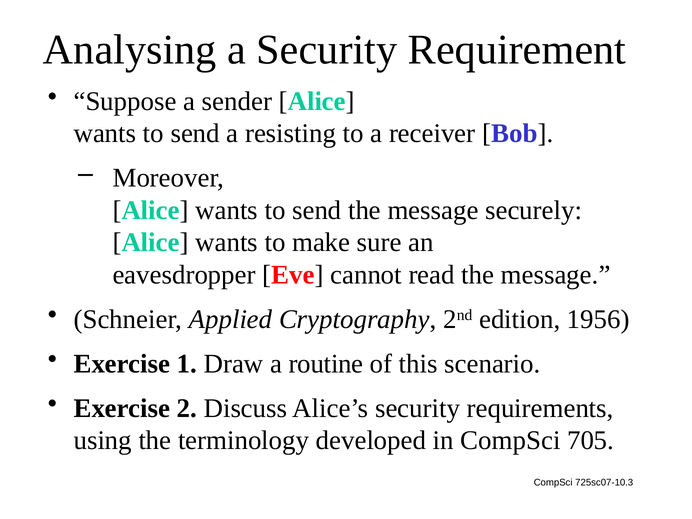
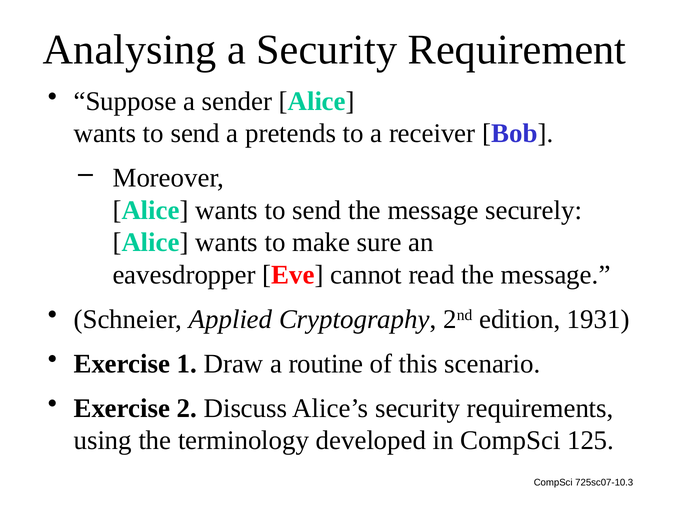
resisting: resisting -> pretends
1956: 1956 -> 1931
705: 705 -> 125
